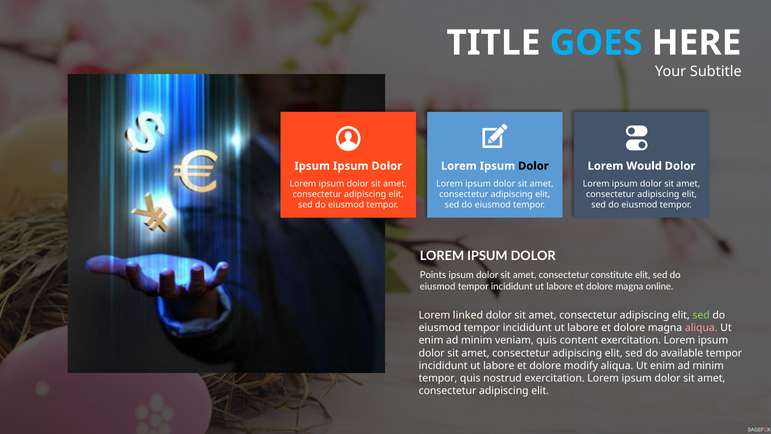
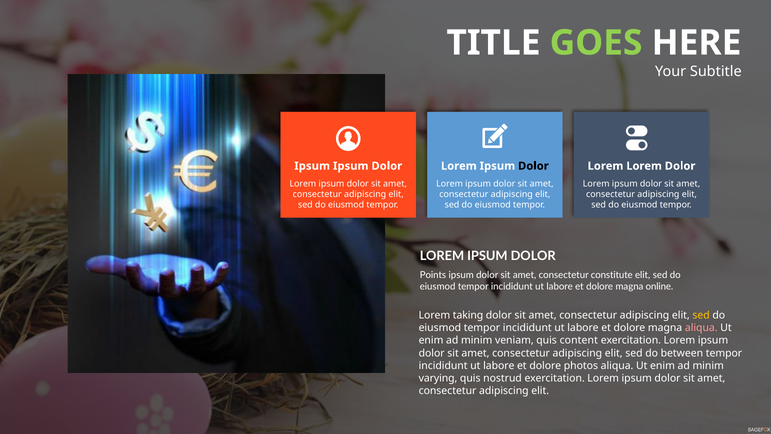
GOES colour: light blue -> light green
Lorem Would: Would -> Lorem
linked: linked -> taking
sed at (701, 315) colour: light green -> yellow
available: available -> between
modify: modify -> photos
tempor at (438, 378): tempor -> varying
